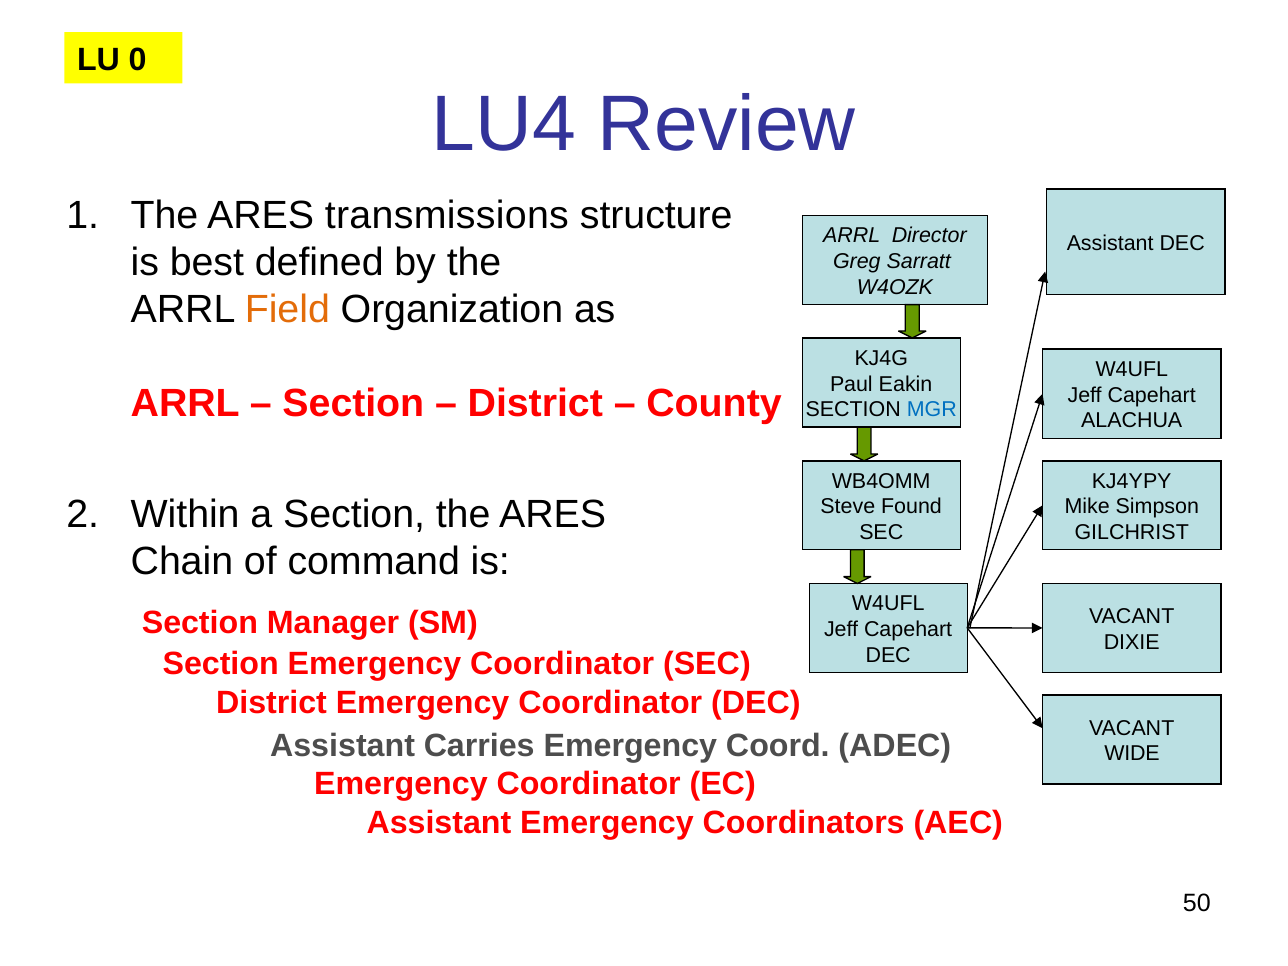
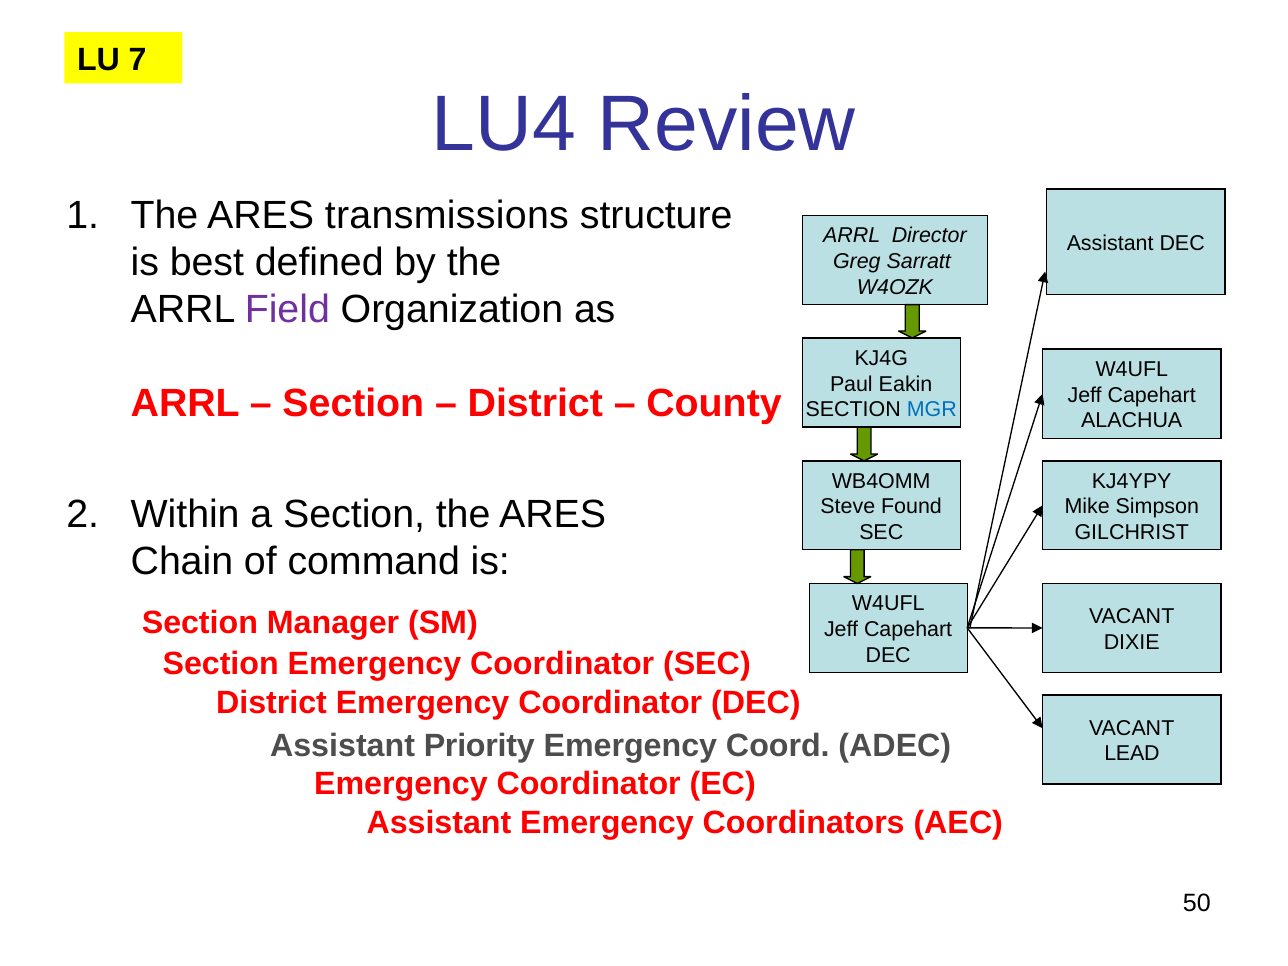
0: 0 -> 7
Field colour: orange -> purple
Carries: Carries -> Priority
WIDE: WIDE -> LEAD
